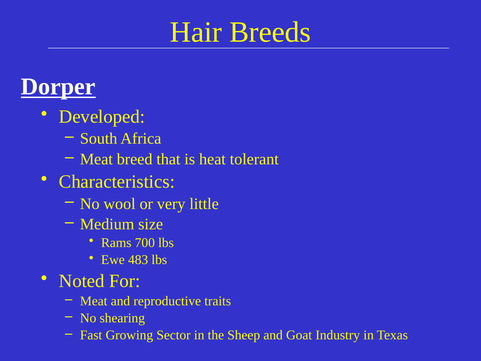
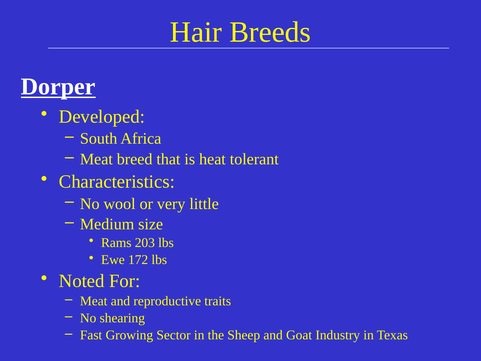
700: 700 -> 203
483: 483 -> 172
